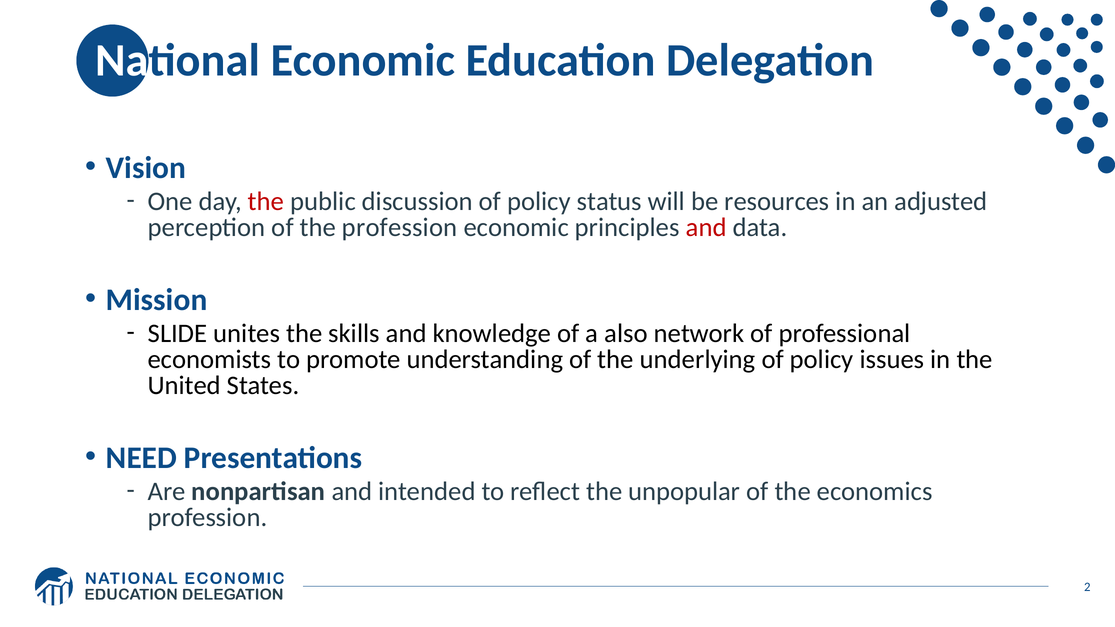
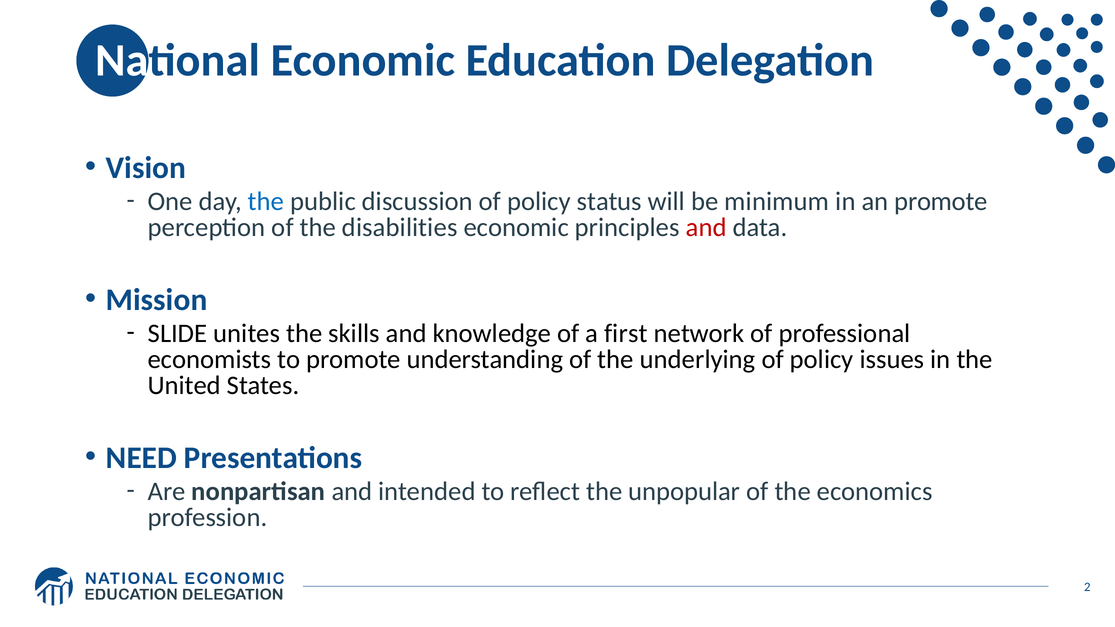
the at (266, 201) colour: red -> blue
resources: resources -> minimum
an adjusted: adjusted -> promote
the profession: profession -> disabilities
also: also -> first
